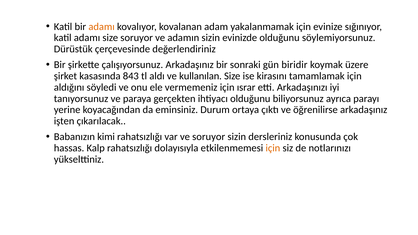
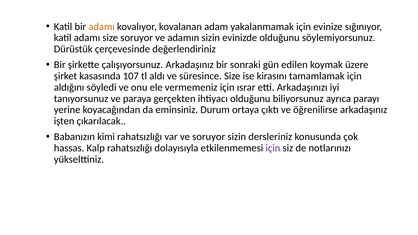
biridir: biridir -> edilen
843: 843 -> 107
kullanılan: kullanılan -> süresince
için at (273, 148) colour: orange -> purple
